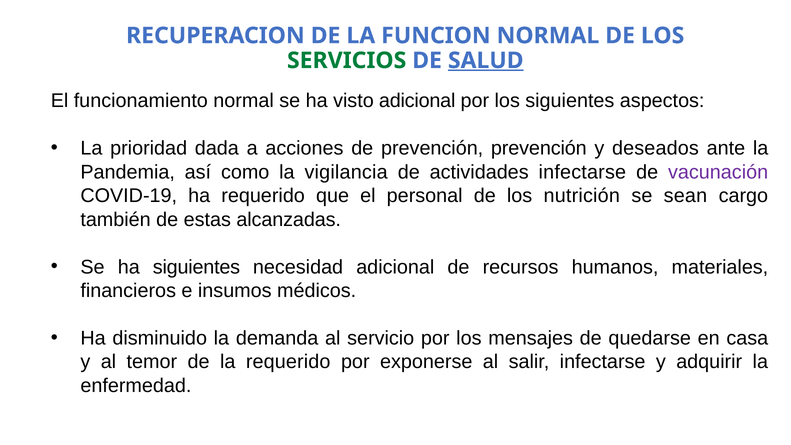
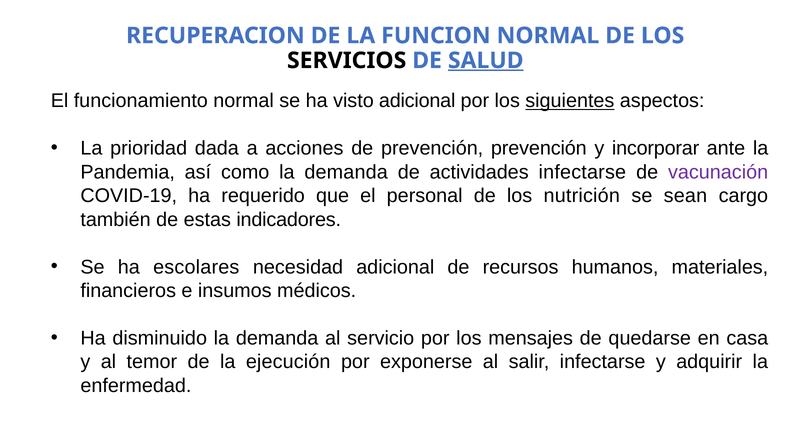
SERVICIOS colour: green -> black
siguientes at (570, 101) underline: none -> present
deseados: deseados -> incorporar
como la vigilancia: vigilancia -> demanda
alcanzadas: alcanzadas -> indicadores
ha siguientes: siguientes -> escolares
la requerido: requerido -> ejecución
